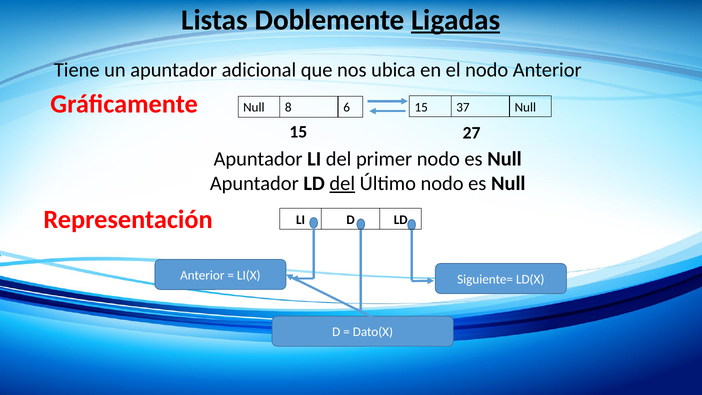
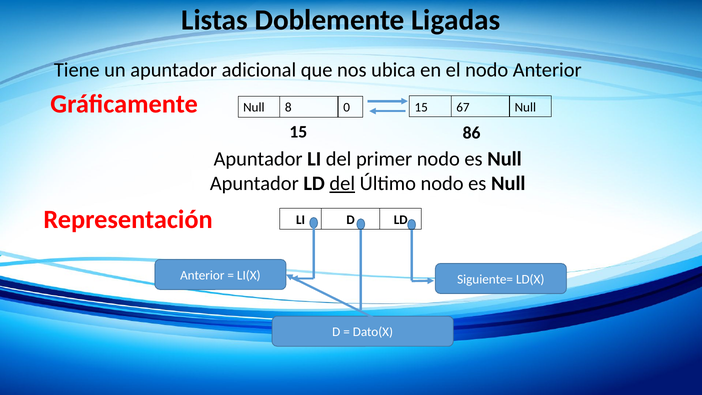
Ligadas underline: present -> none
6: 6 -> 0
37: 37 -> 67
27: 27 -> 86
